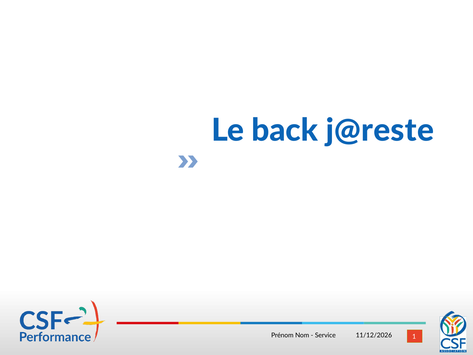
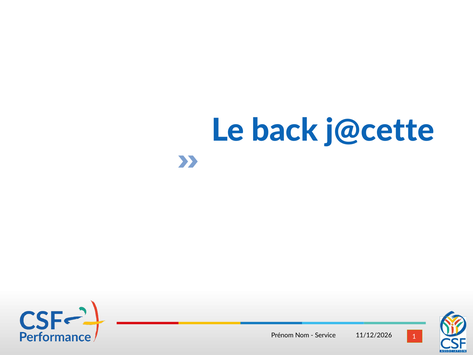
j@reste: j@reste -> j@cette
